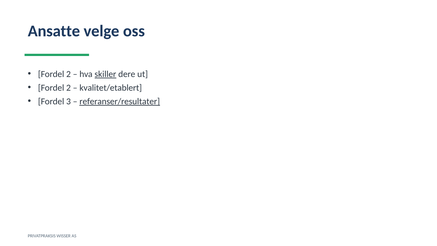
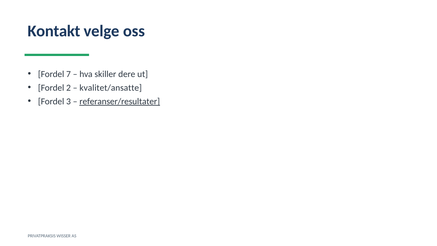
Ansatte: Ansatte -> Kontakt
2 at (69, 74): 2 -> 7
skiller underline: present -> none
kvalitet/etablert: kvalitet/etablert -> kvalitet/ansatte
